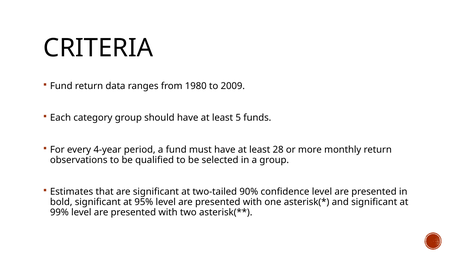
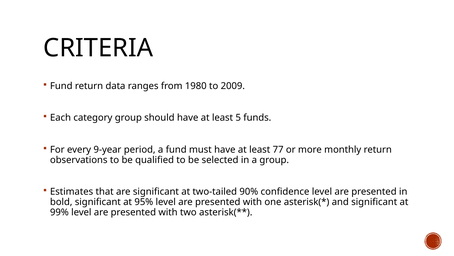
4-year: 4-year -> 9-year
28: 28 -> 77
